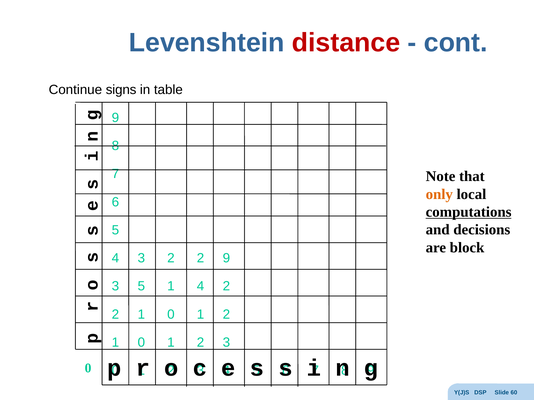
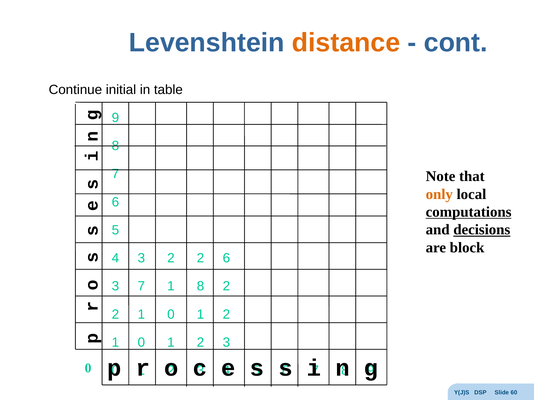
distance colour: red -> orange
signs: signs -> initial
decisions underline: none -> present
2 9: 9 -> 6
3 5: 5 -> 7
1 4: 4 -> 8
